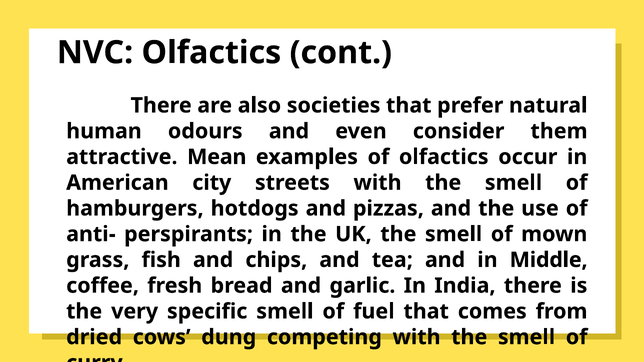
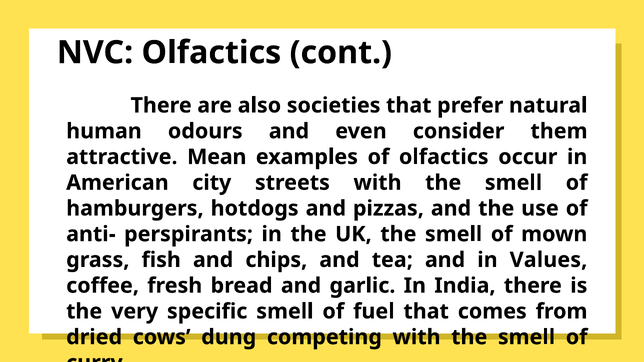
Middle: Middle -> Values
